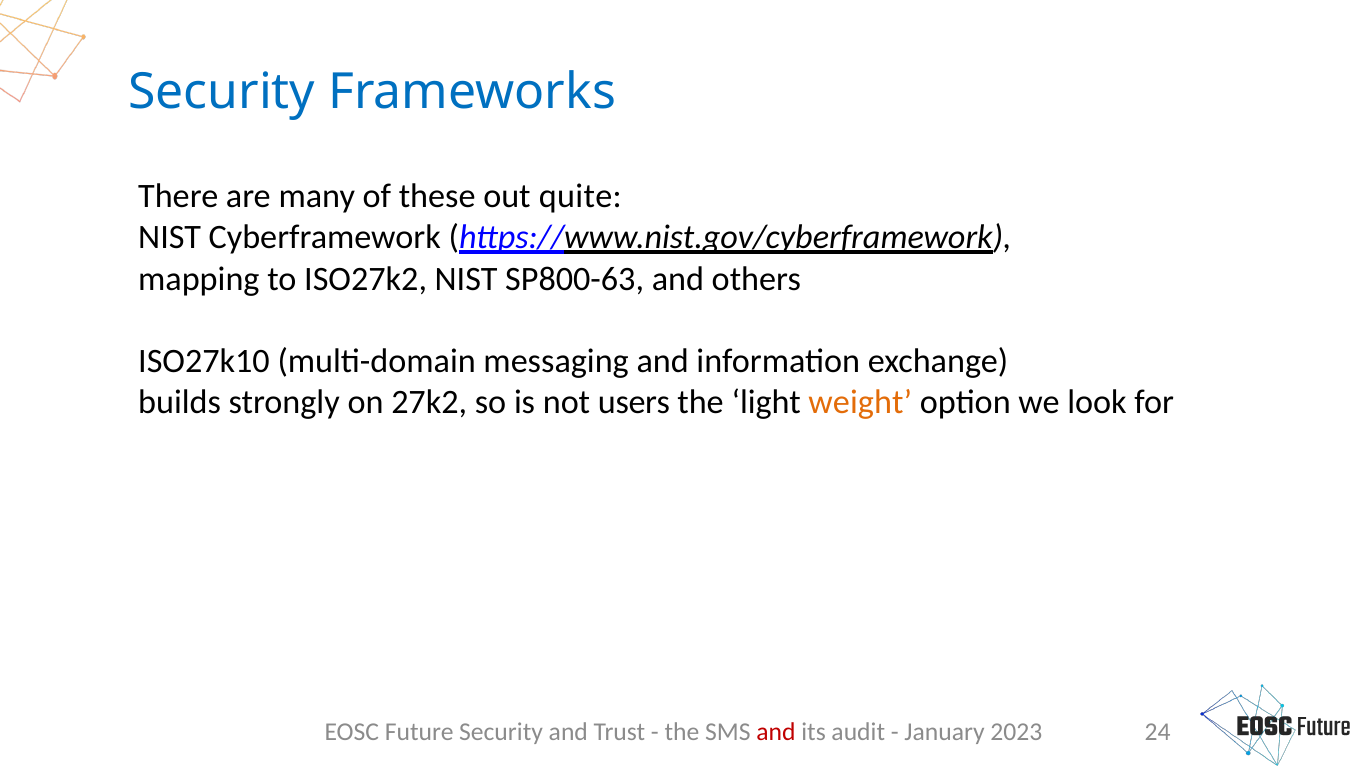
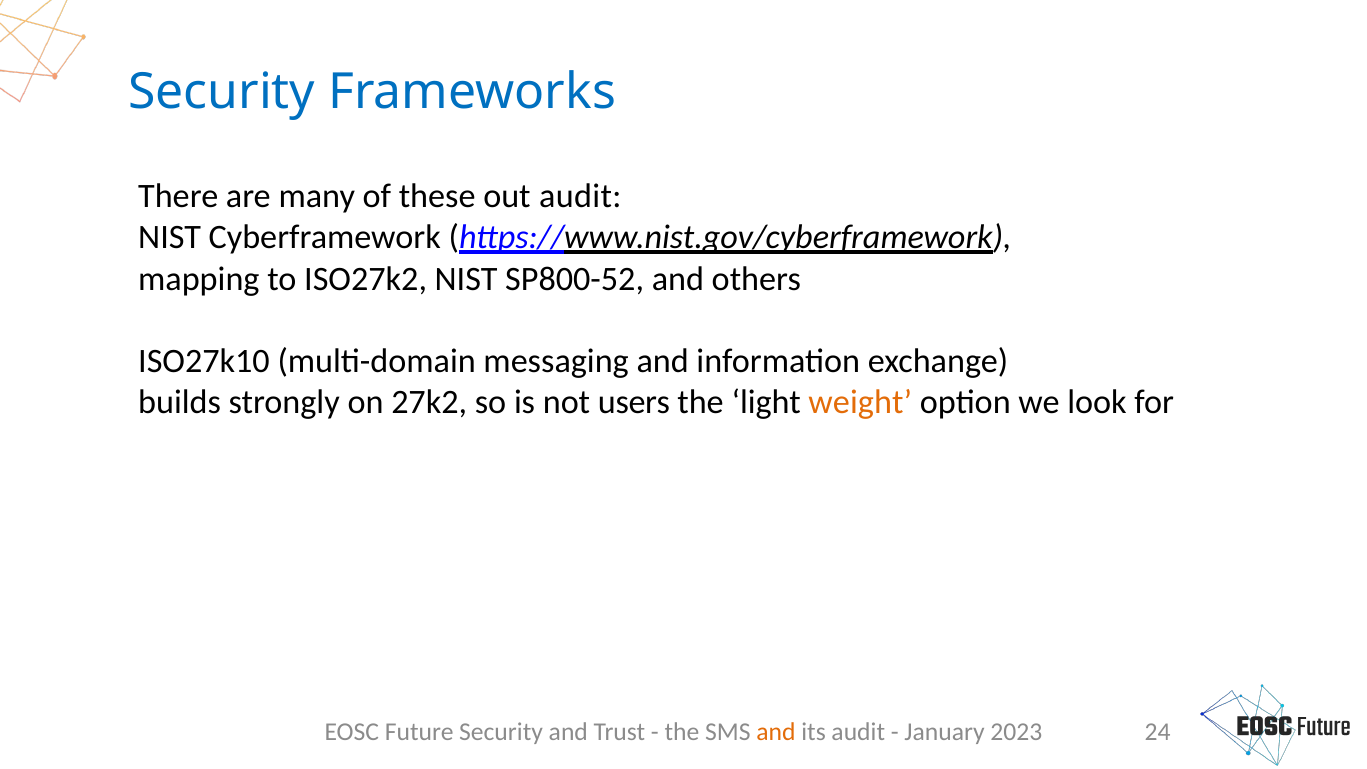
out quite: quite -> audit
SP800-63: SP800-63 -> SP800-52
and at (776, 732) colour: red -> orange
